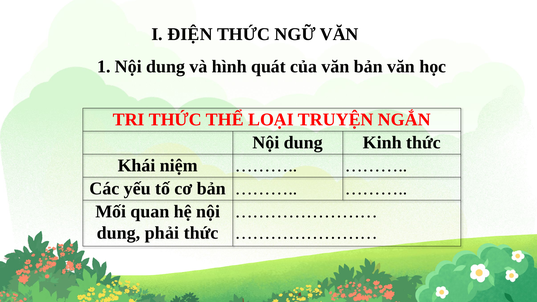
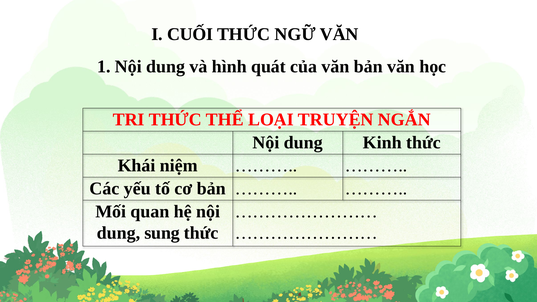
ĐIỆN: ĐIỆN -> CUỐI
phải: phải -> sung
